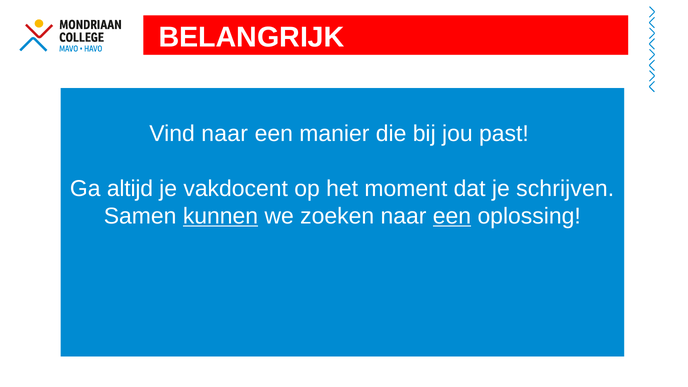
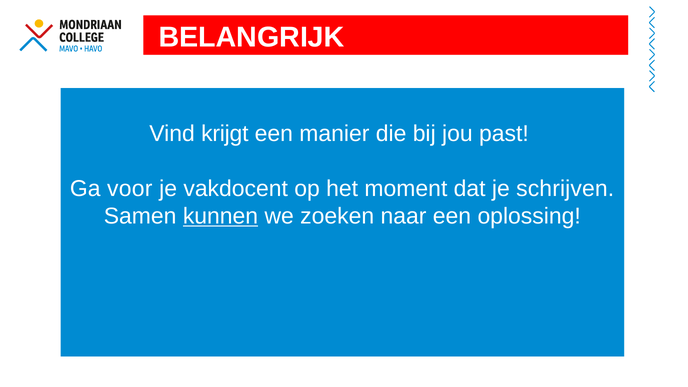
Vind naar: naar -> krijgt
altijd: altijd -> voor
een at (452, 216) underline: present -> none
